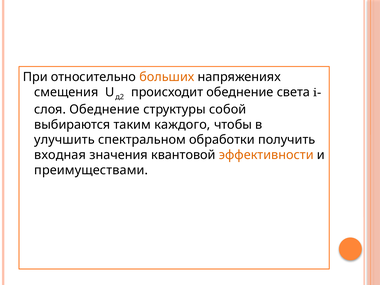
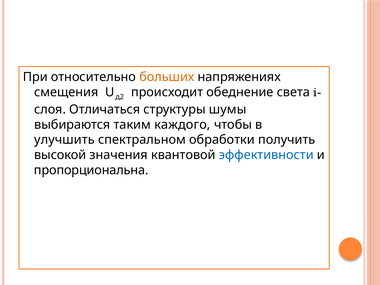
Обеднение at (105, 109): Обеднение -> Отличаться
собой: собой -> шумы
входная: входная -> высокой
эффективности colour: orange -> blue
преимуществами: преимуществами -> пропорциональна
